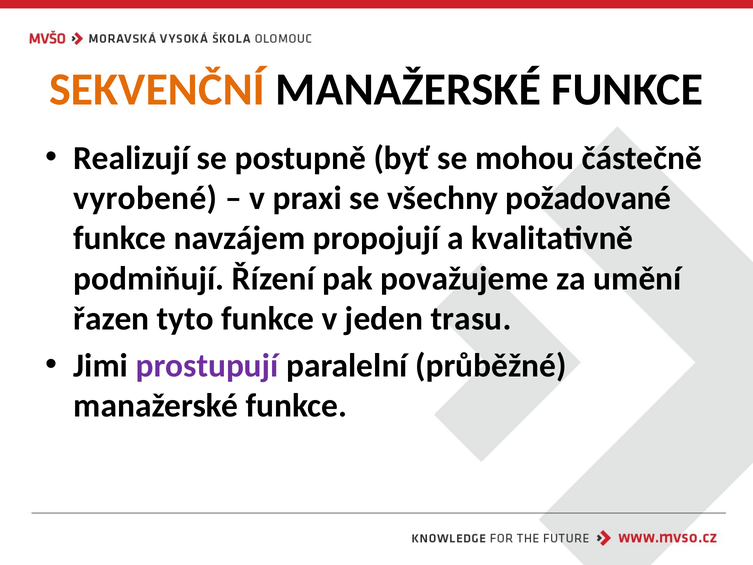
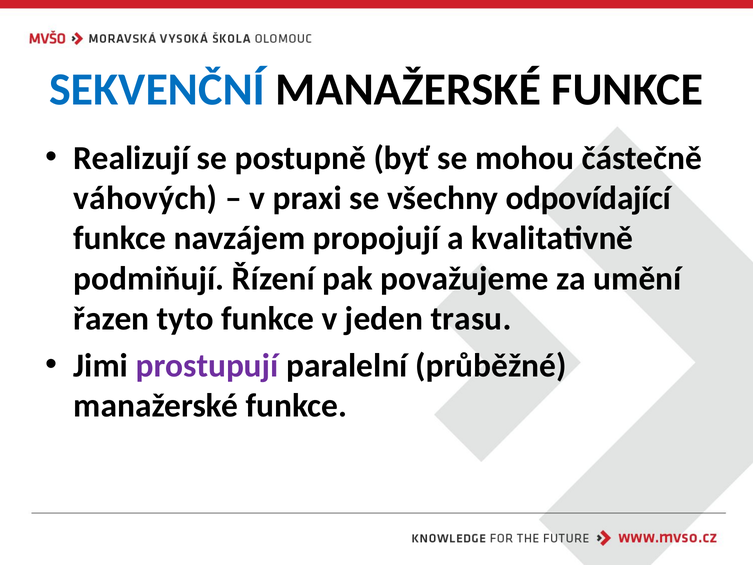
SEKVENČNÍ colour: orange -> blue
vyrobené: vyrobené -> váhových
požadované: požadované -> odpovídající
